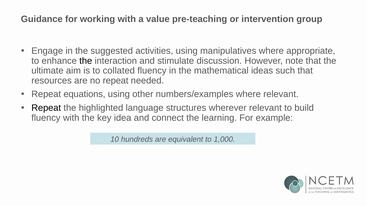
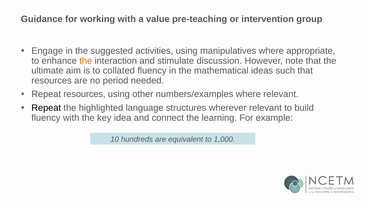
the at (86, 61) colour: black -> orange
no repeat: repeat -> period
Repeat equations: equations -> resources
